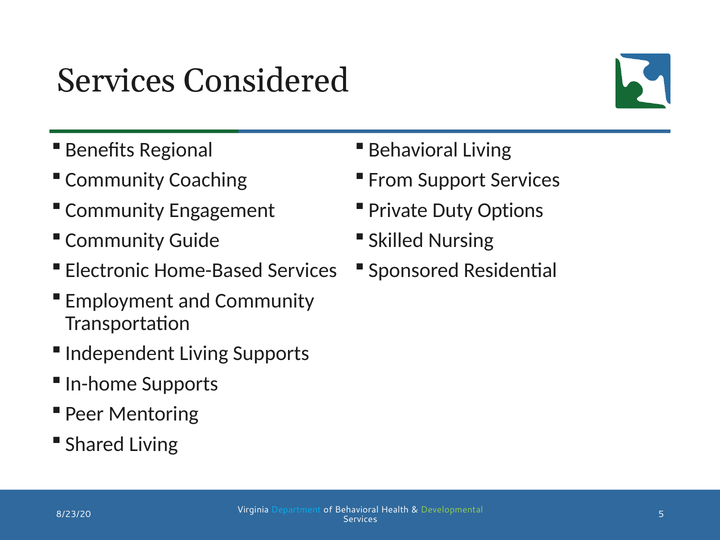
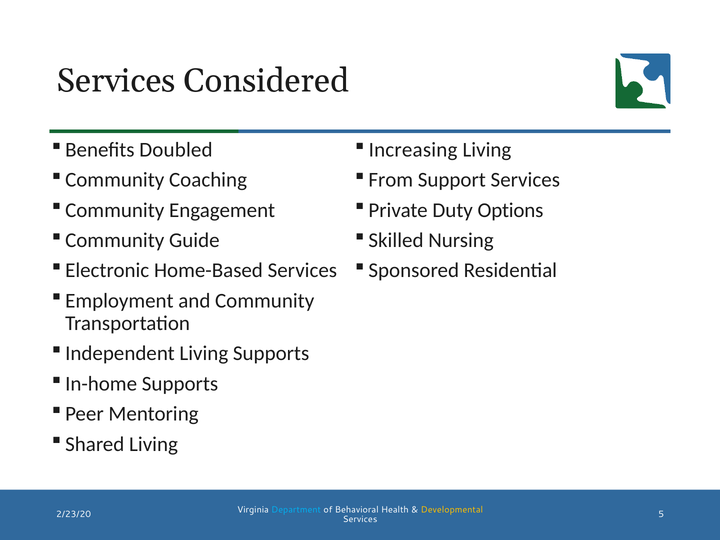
Regional: Regional -> Doubled
Behavioral at (413, 150): Behavioral -> Increasing
Developmental colour: light green -> yellow
8/23/20: 8/23/20 -> 2/23/20
